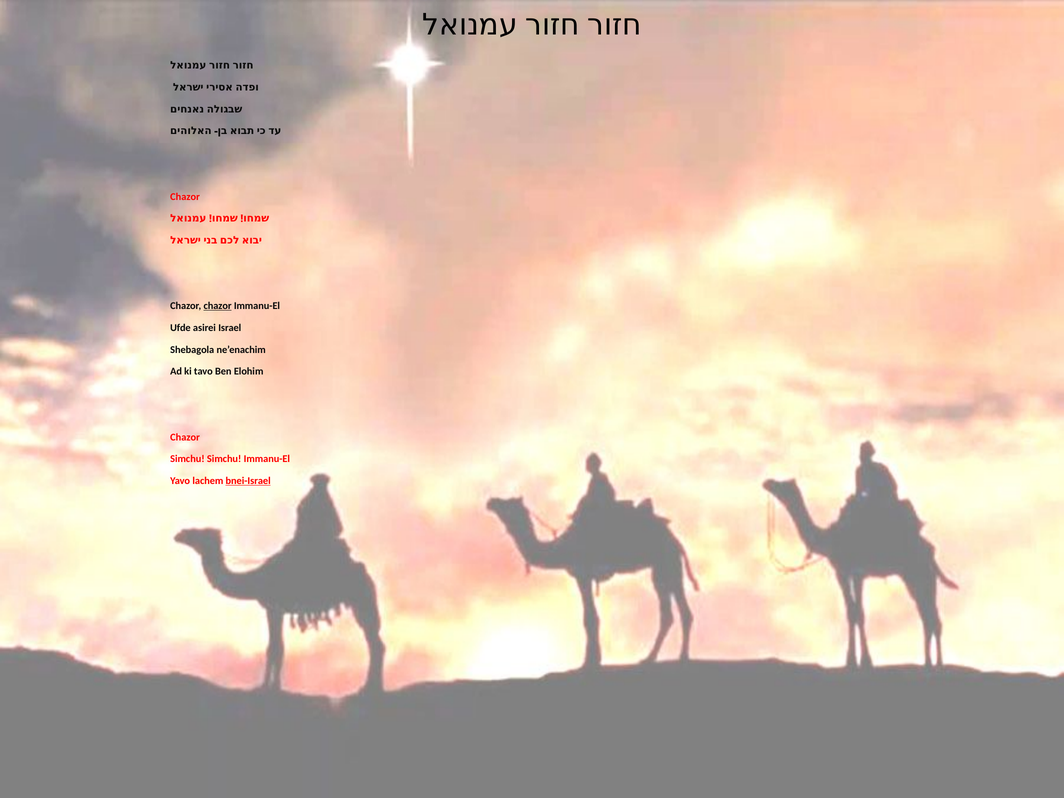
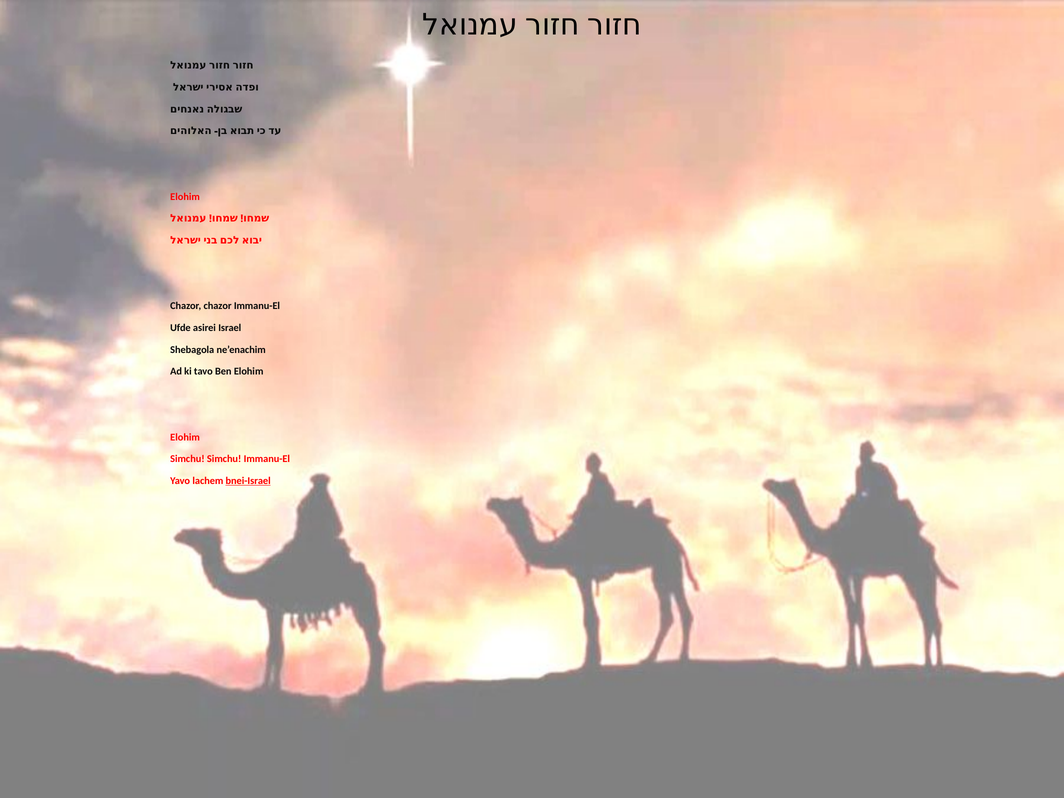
Chazor at (185, 197): Chazor -> Elohim
chazor at (218, 306) underline: present -> none
Chazor at (185, 437): Chazor -> Elohim
